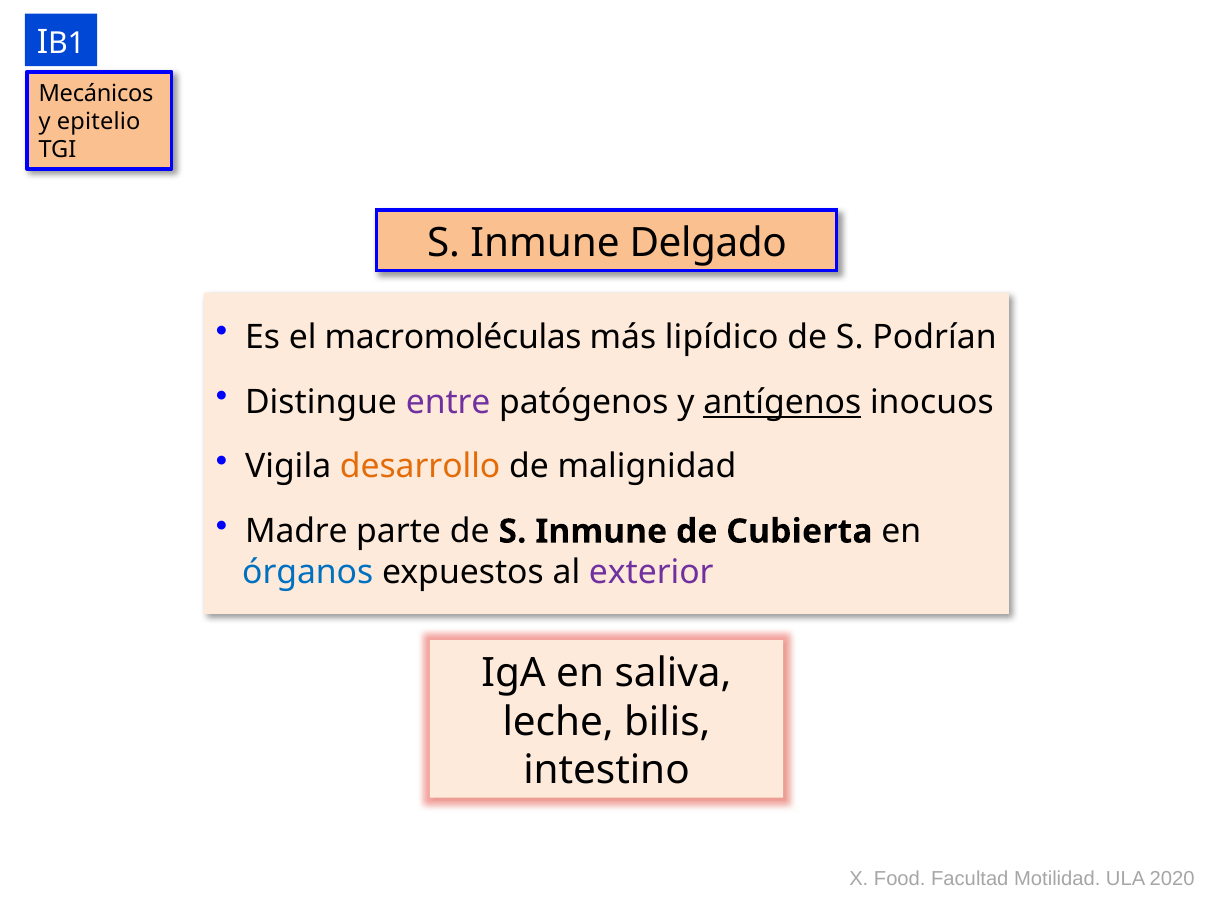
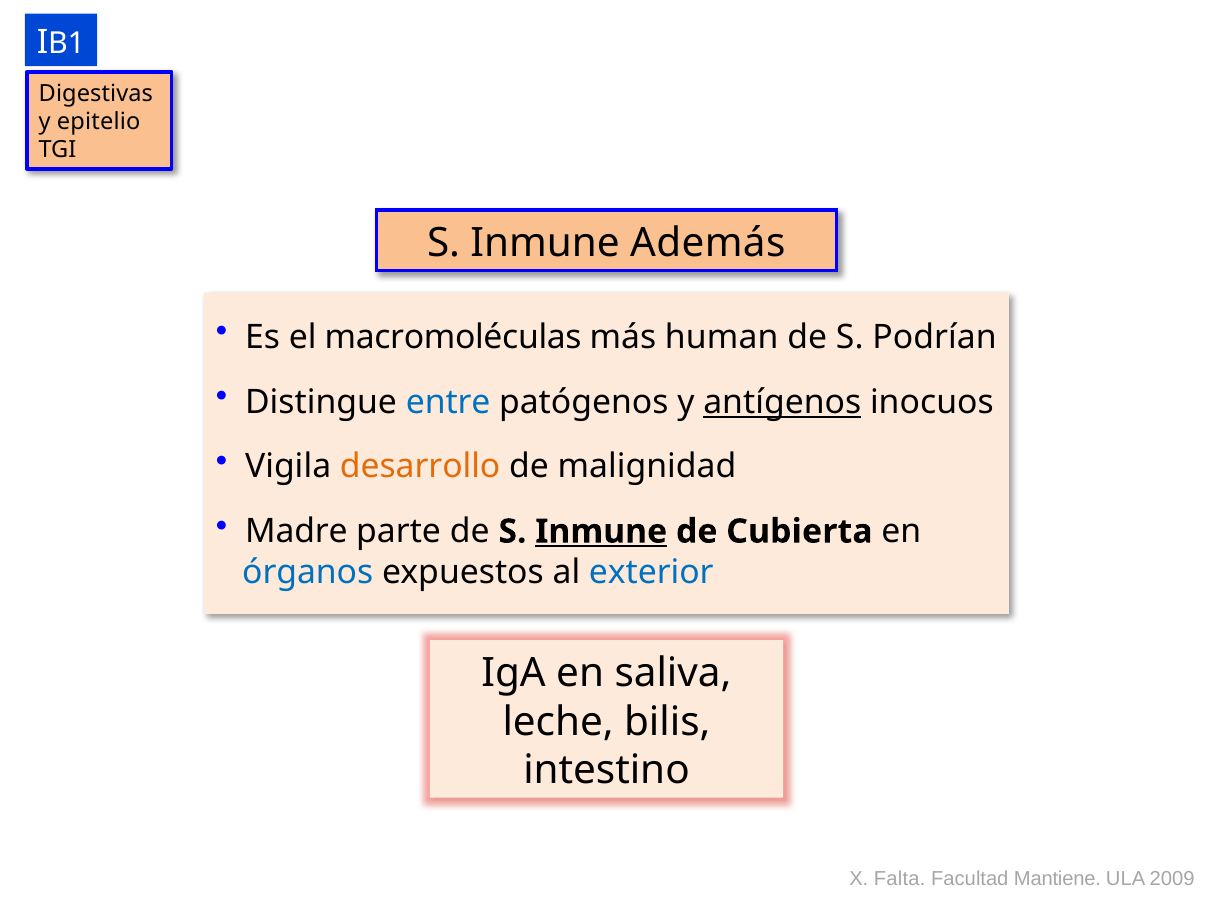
Mecánicos: Mecánicos -> Digestivas
Delgado: Delgado -> Además
lipídico: lipídico -> human
entre colour: purple -> blue
Inmune at (601, 531) underline: none -> present
exterior colour: purple -> blue
Food: Food -> Falta
Motilidad: Motilidad -> Mantiene
2020: 2020 -> 2009
